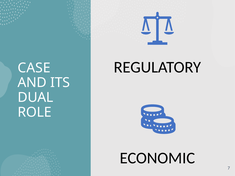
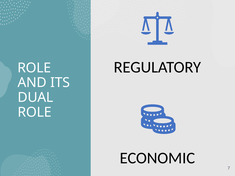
CASE at (34, 68): CASE -> ROLE
